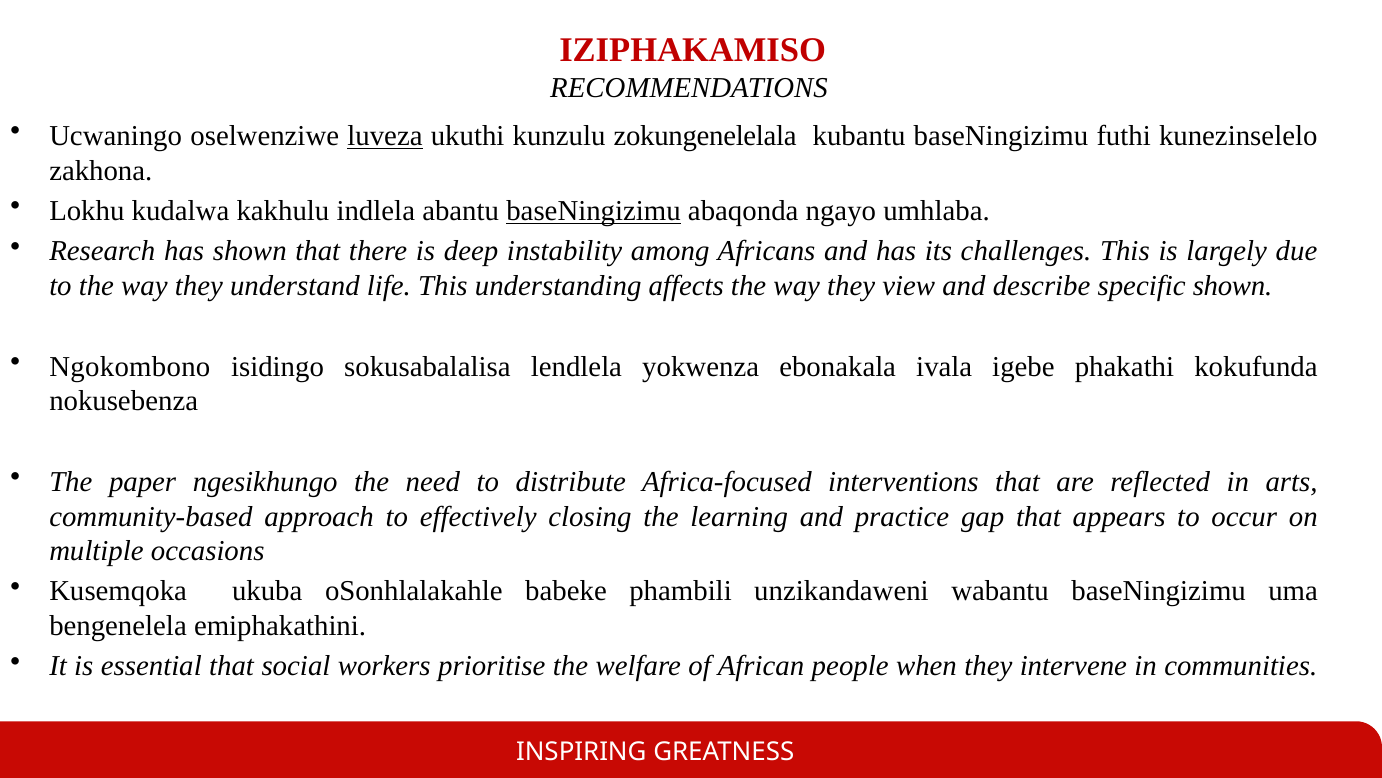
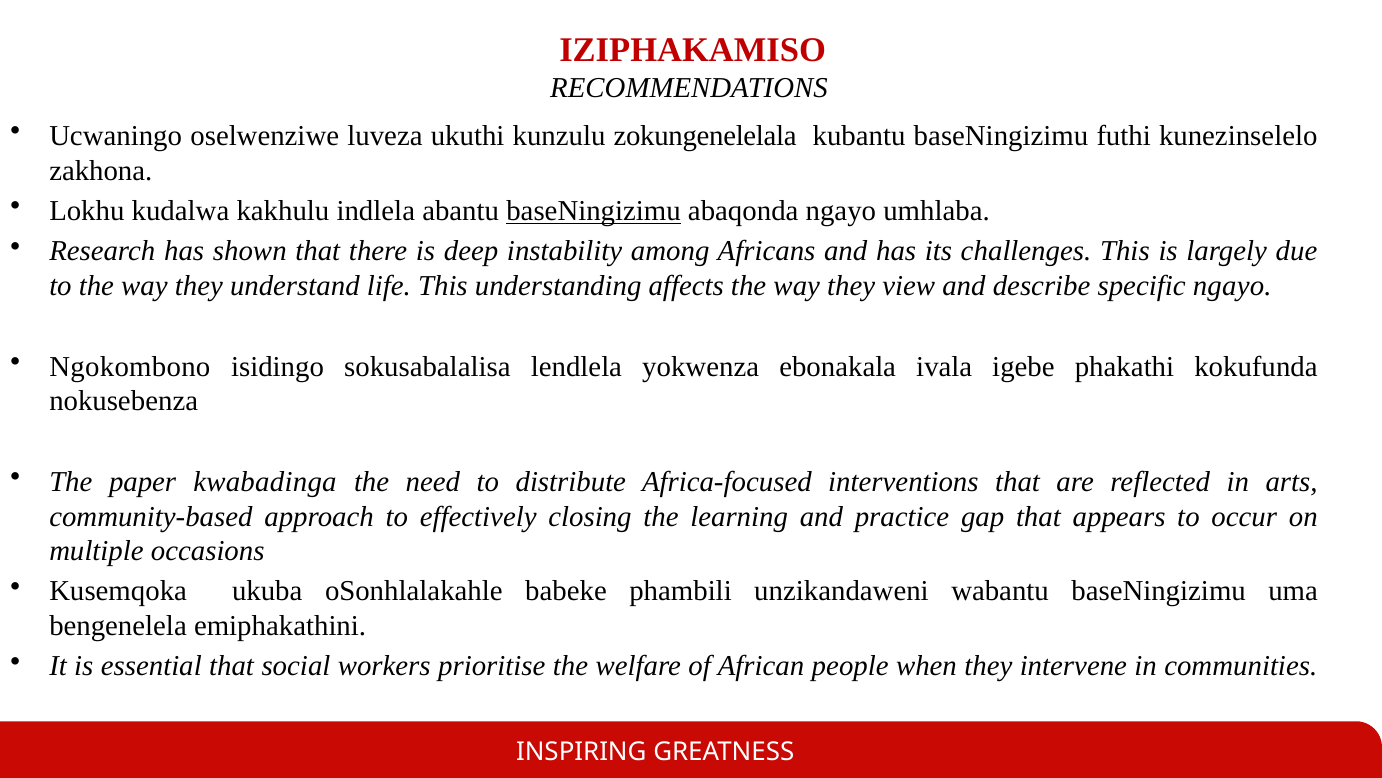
luveza underline: present -> none
specific shown: shown -> ngayo
ngesikhungo: ngesikhungo -> kwabadinga
